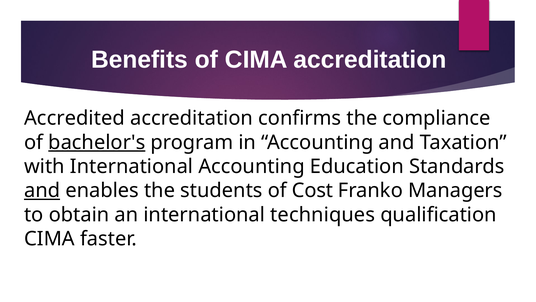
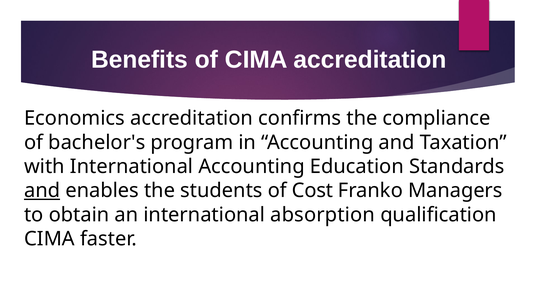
Accredited: Accredited -> Economics
bachelor's underline: present -> none
techniques: techniques -> absorption
